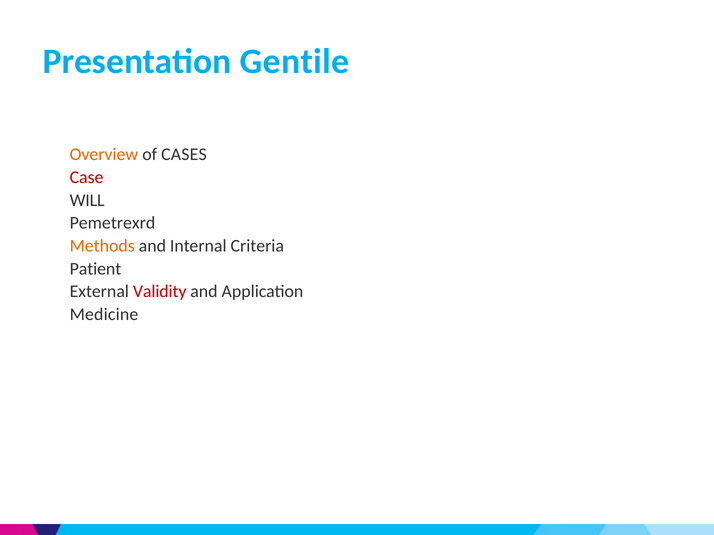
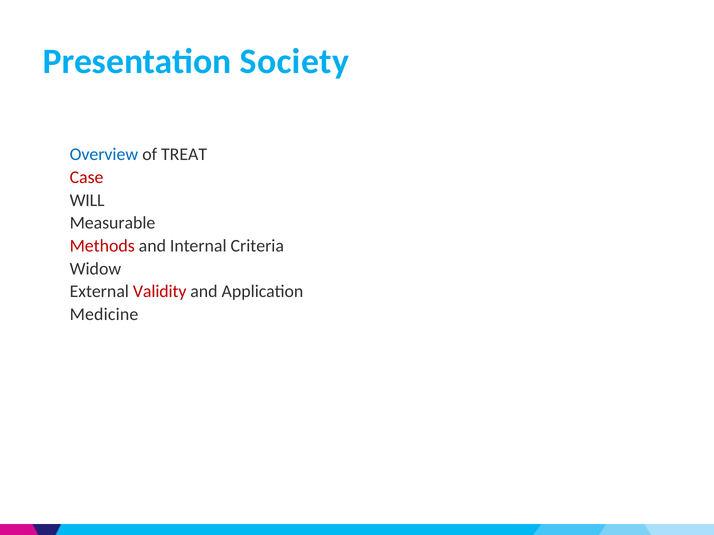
Gentile: Gentile -> Society
Overview colour: orange -> blue
CASES: CASES -> TREAT
Pemetrexrd: Pemetrexrd -> Measurable
Methods colour: orange -> red
Patient: Patient -> Widow
